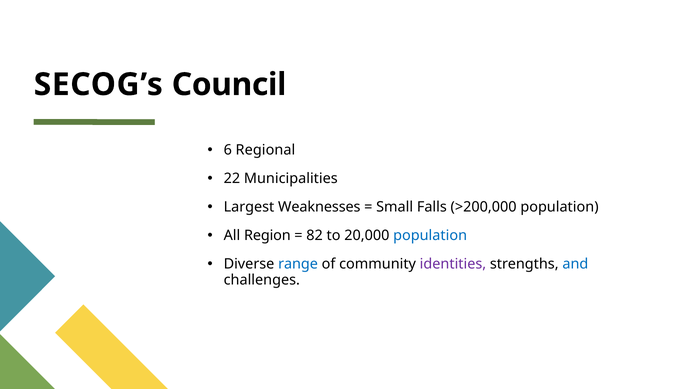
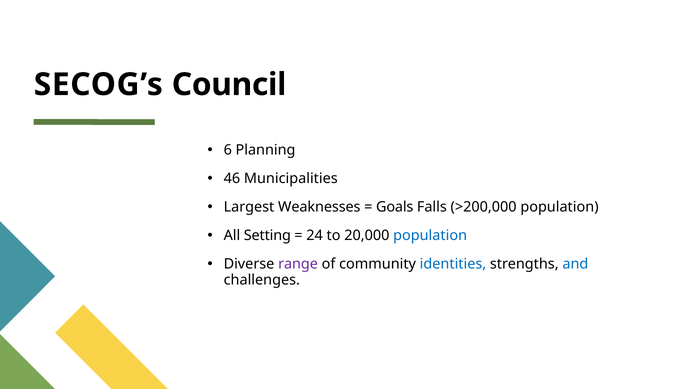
Regional: Regional -> Planning
22: 22 -> 46
Small: Small -> Goals
Region: Region -> Setting
82: 82 -> 24
range colour: blue -> purple
identities colour: purple -> blue
